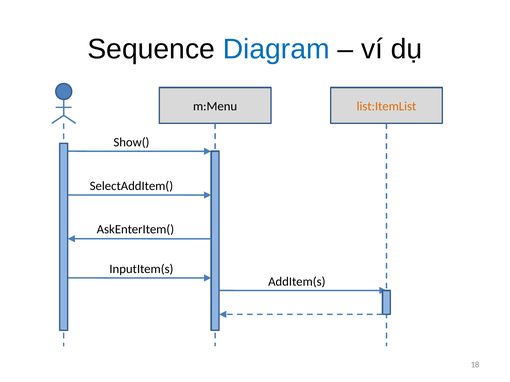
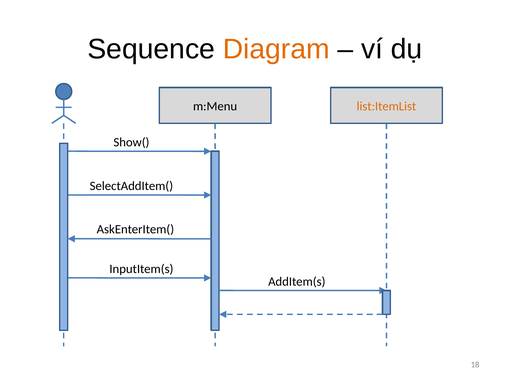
Diagram colour: blue -> orange
